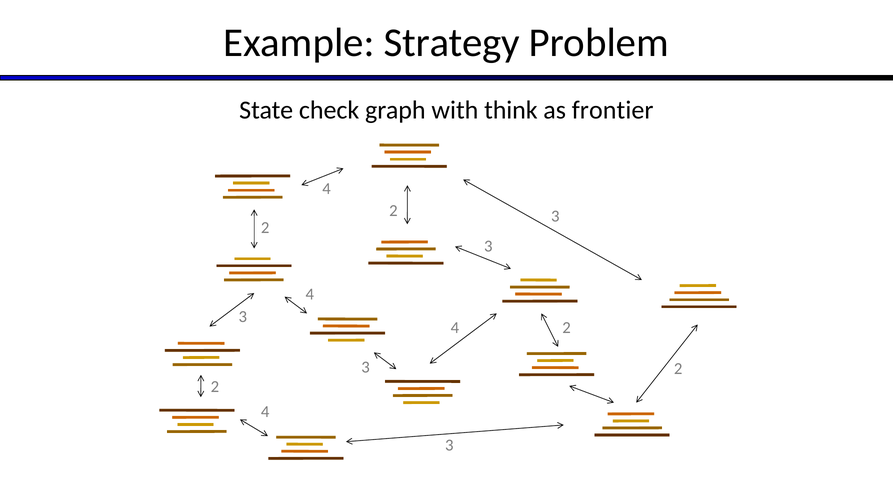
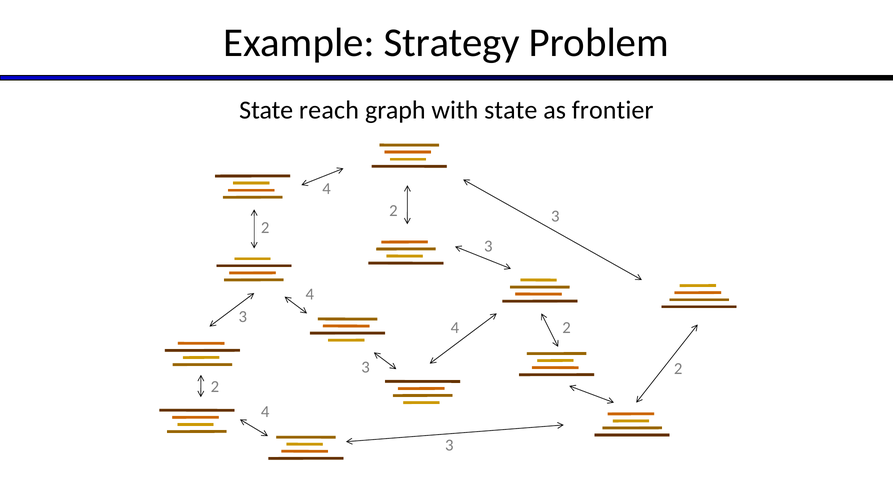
check: check -> reach
with think: think -> state
